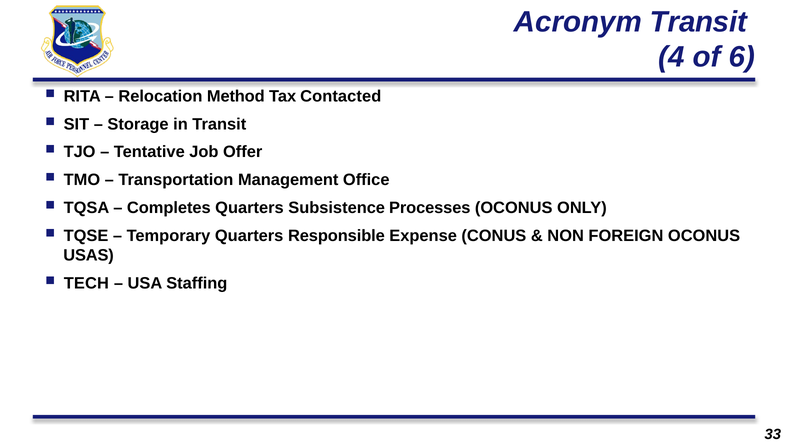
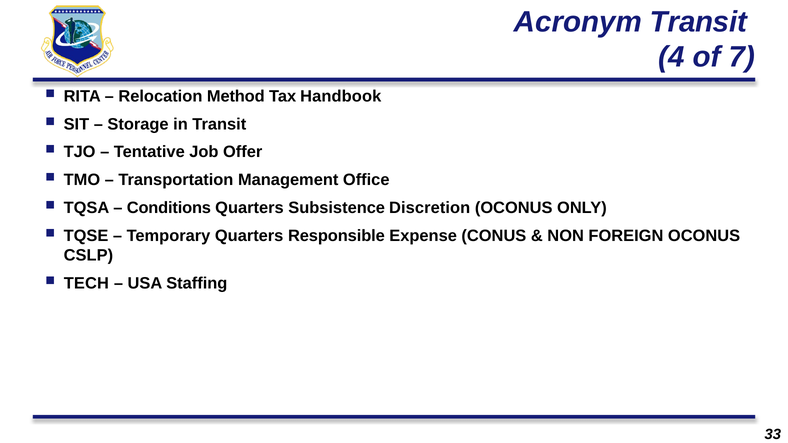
6: 6 -> 7
Contacted: Contacted -> Handbook
Completes: Completes -> Conditions
Processes: Processes -> Discretion
USAS: USAS -> CSLP
